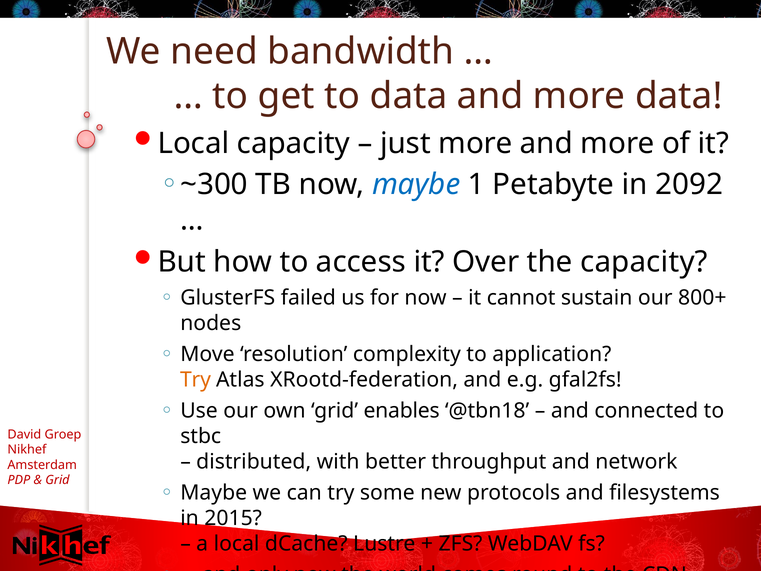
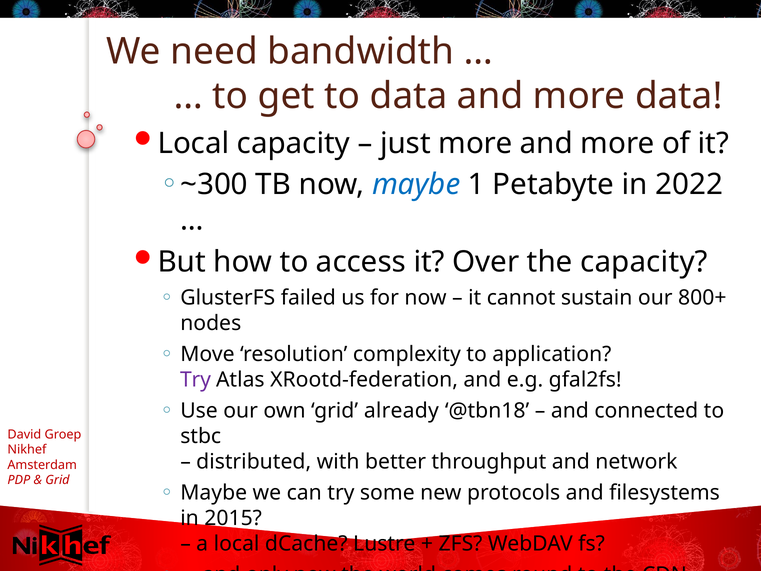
2092: 2092 -> 2022
Try at (195, 380) colour: orange -> purple
grid enables: enables -> already
